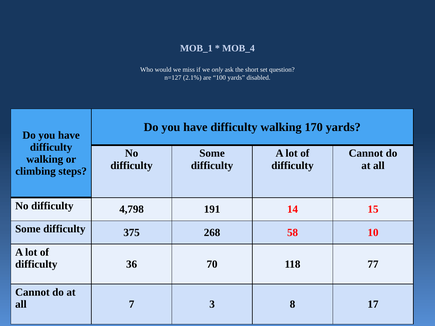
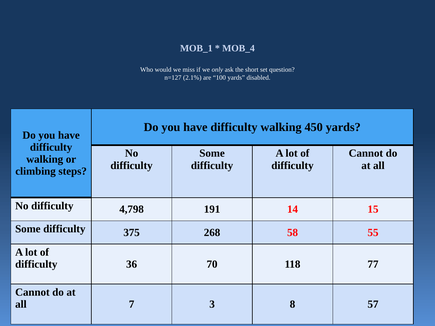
170: 170 -> 450
10: 10 -> 55
17: 17 -> 57
